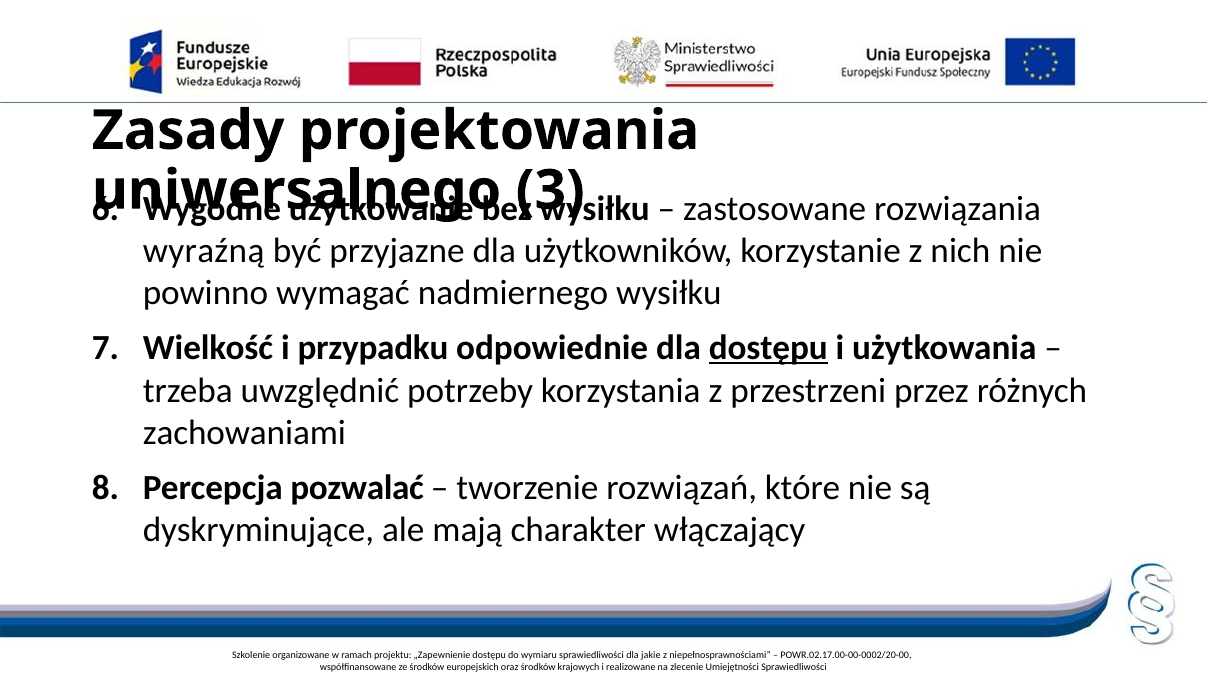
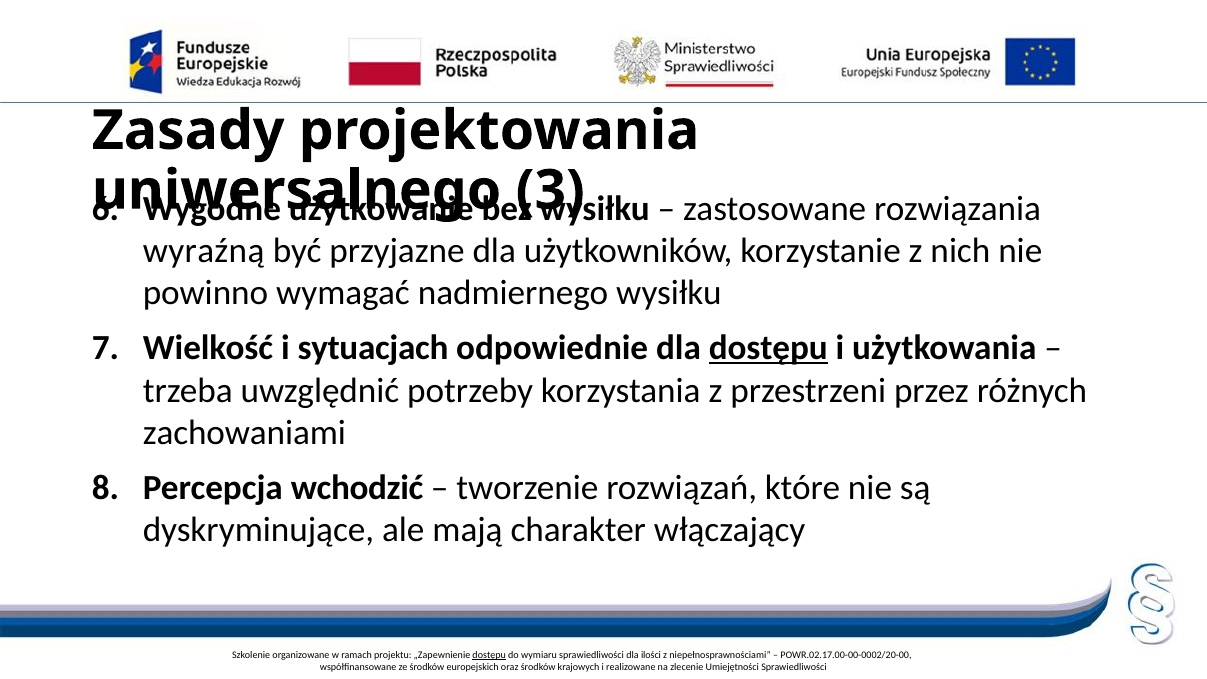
przypadku: przypadku -> sytuacjach
pozwalać: pozwalać -> wchodzić
dostępu at (489, 655) underline: none -> present
jakie: jakie -> ilości
